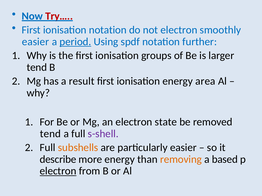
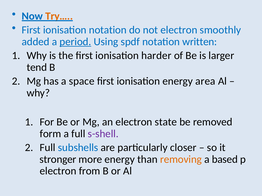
Try… colour: red -> orange
easier at (36, 42): easier -> added
further: further -> written
groups: groups -> harder
result: result -> space
tend at (50, 134): tend -> form
subshells colour: orange -> blue
particularly easier: easier -> closer
describe: describe -> stronger
electron at (58, 171) underline: present -> none
